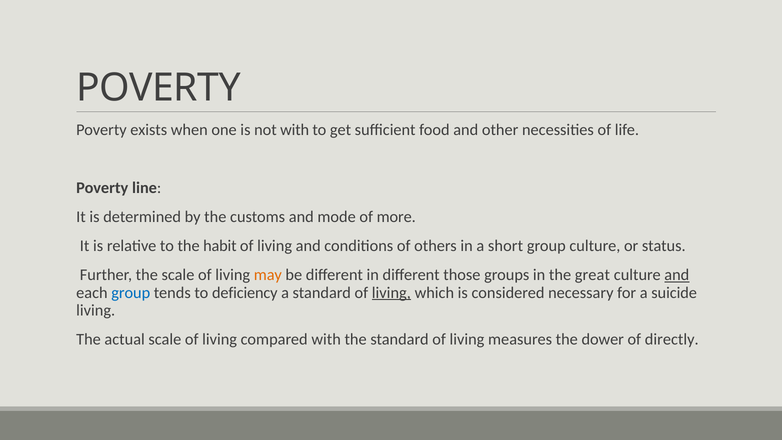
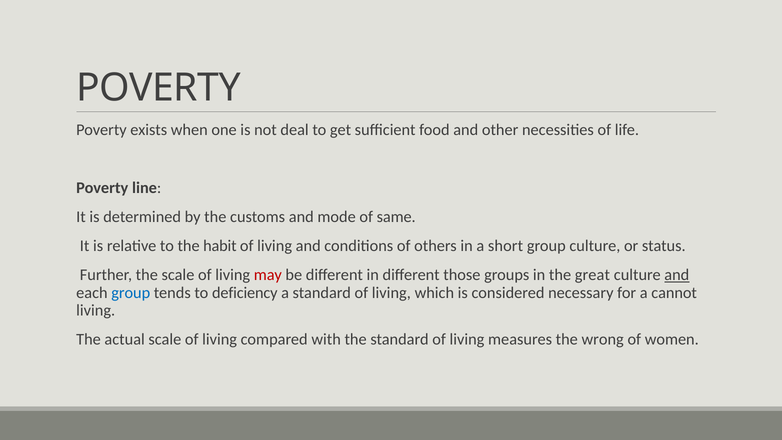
not with: with -> deal
more: more -> same
may colour: orange -> red
living at (391, 293) underline: present -> none
suicide: suicide -> cannot
dower: dower -> wrong
directly: directly -> women
